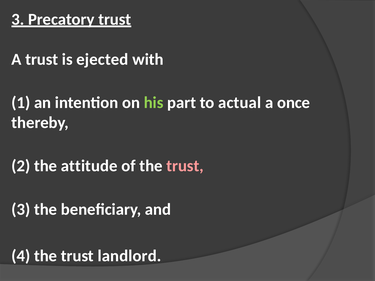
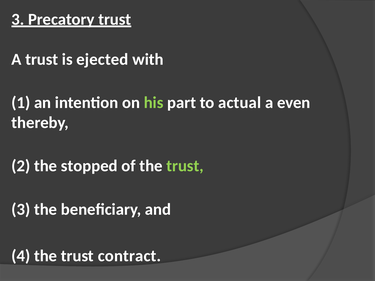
once: once -> even
attitude: attitude -> stopped
trust at (185, 166) colour: pink -> light green
landlord: landlord -> contract
